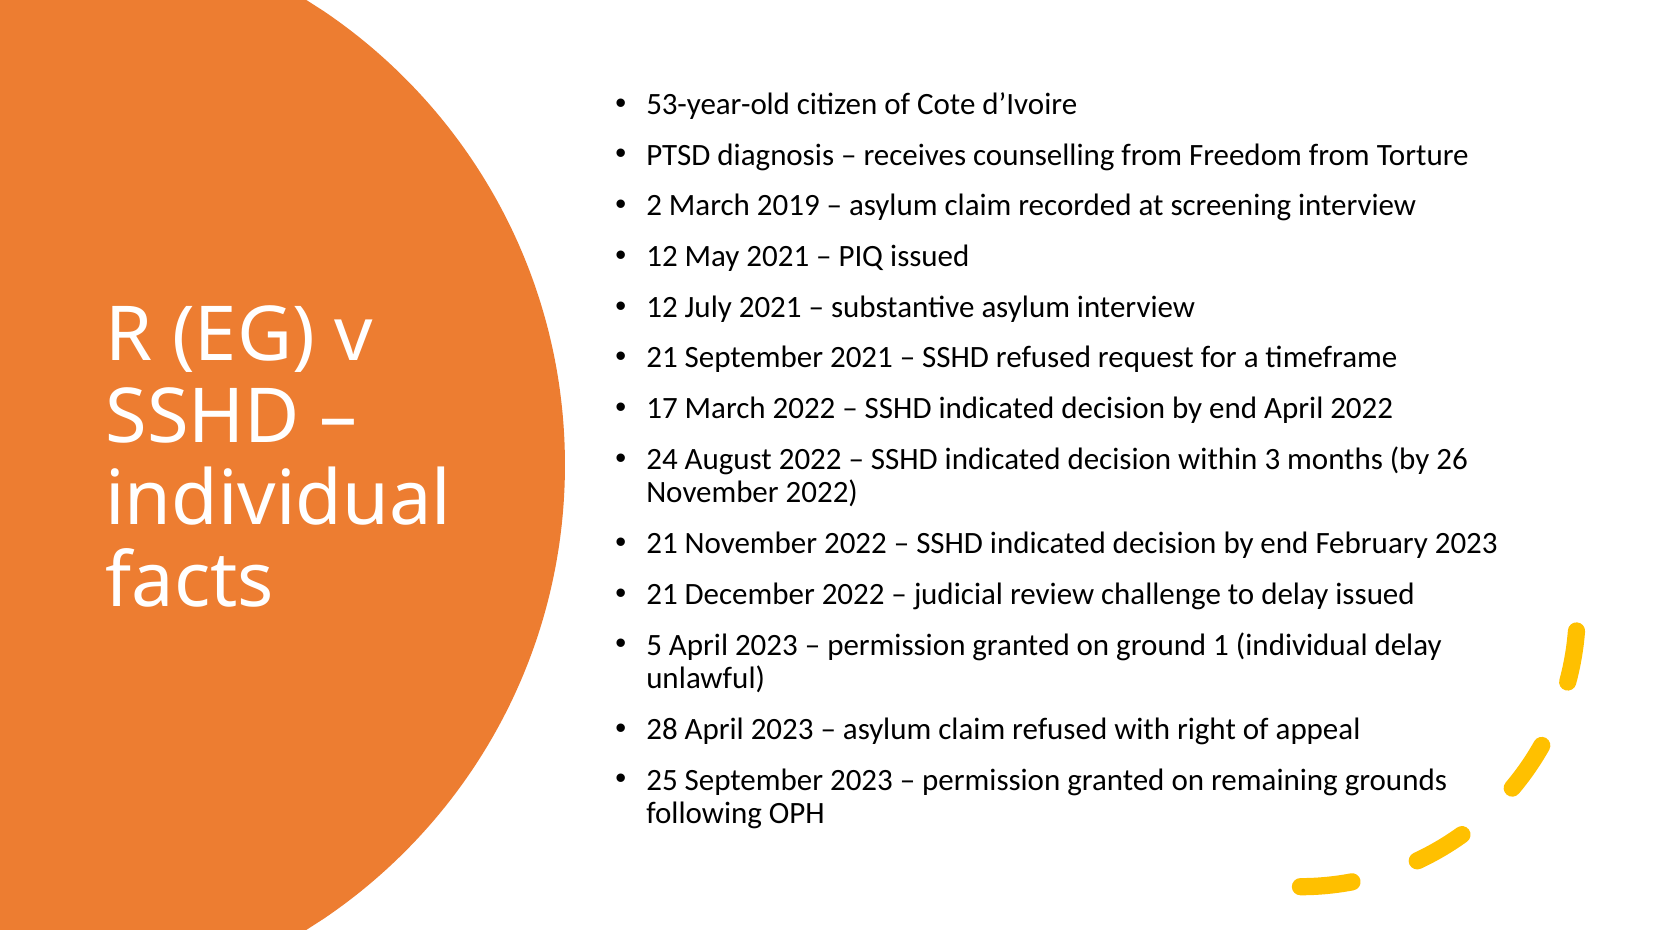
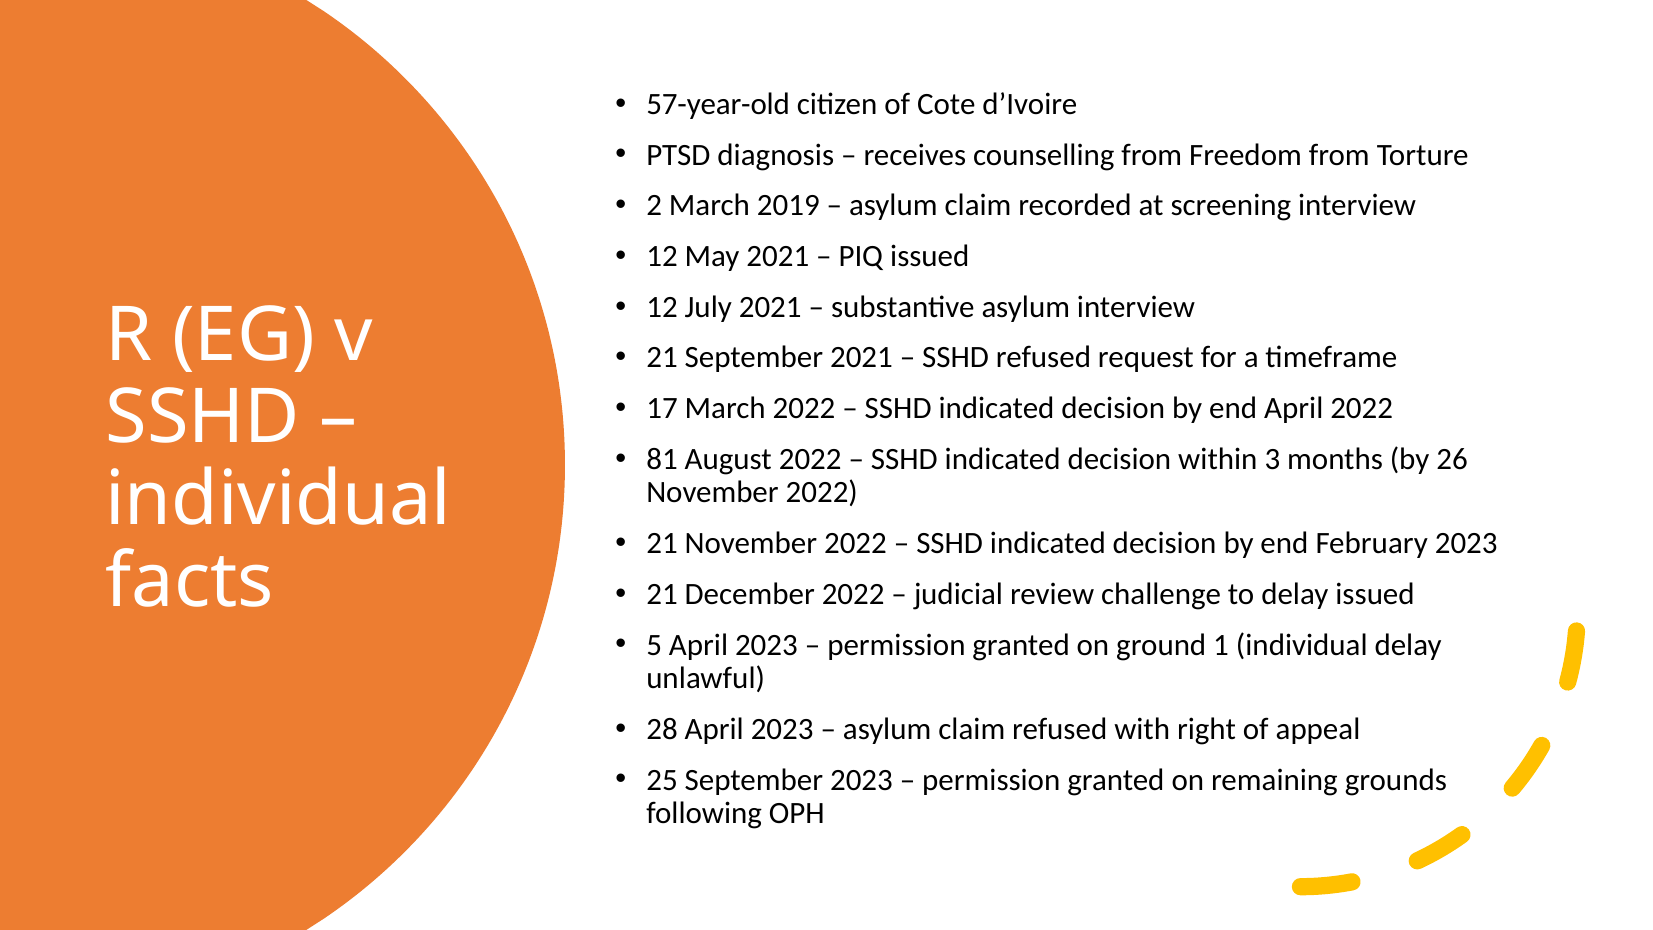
53-year-old: 53-year-old -> 57-year-old
24: 24 -> 81
